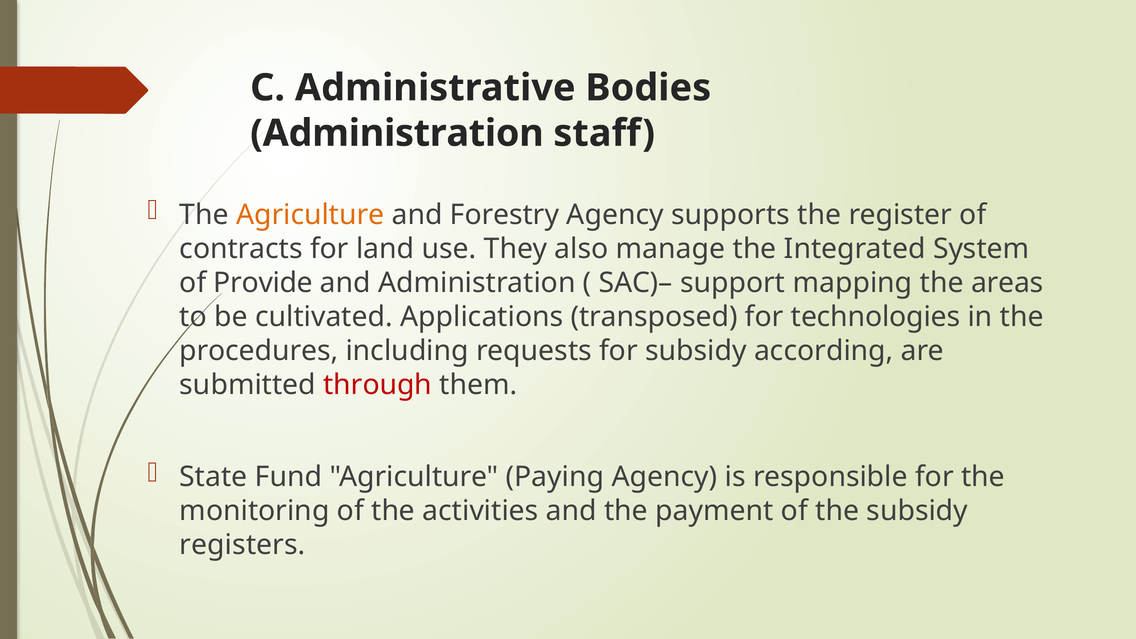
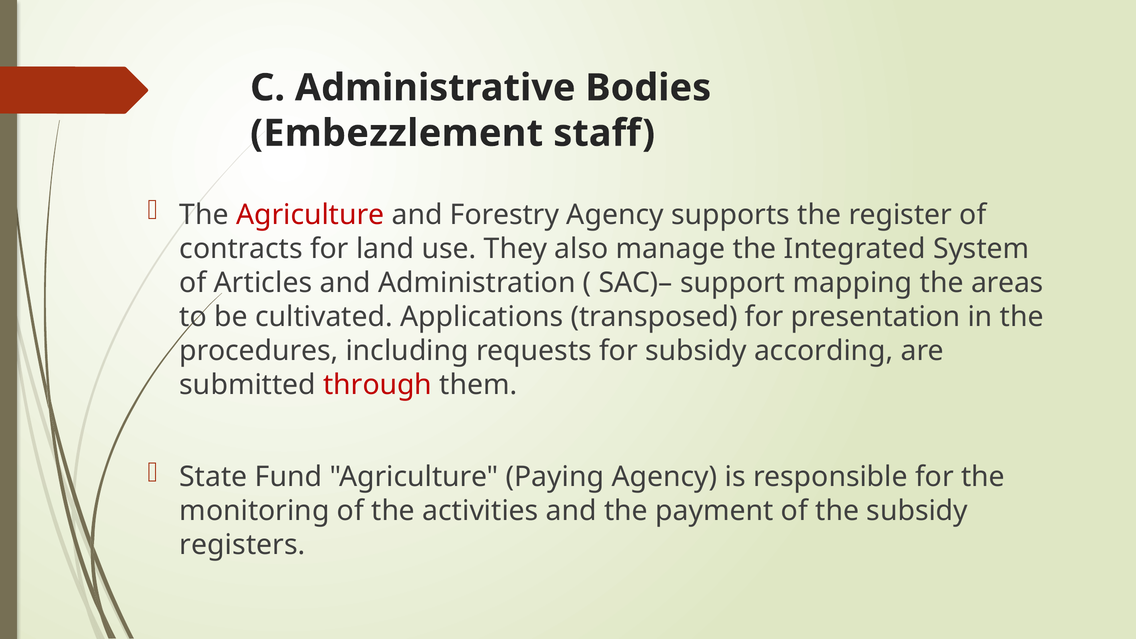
Administration at (397, 133): Administration -> Embezzlement
Agriculture at (310, 215) colour: orange -> red
Provide: Provide -> Articles
technologies: technologies -> presentation
